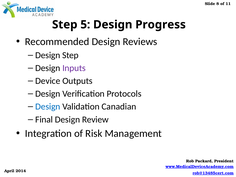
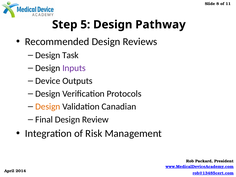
Progress: Progress -> Pathway
Design Step: Step -> Task
Design at (48, 107) colour: blue -> orange
